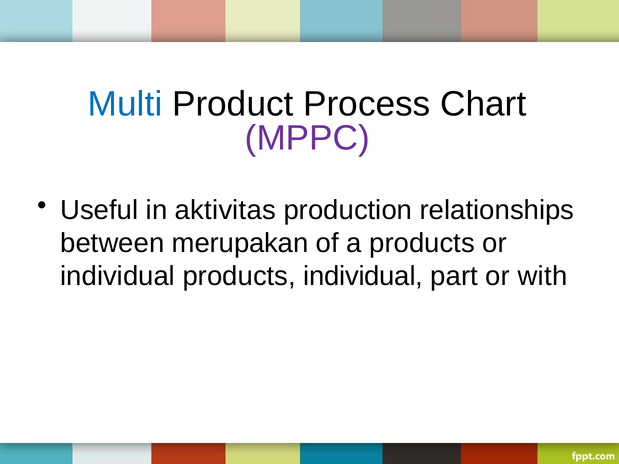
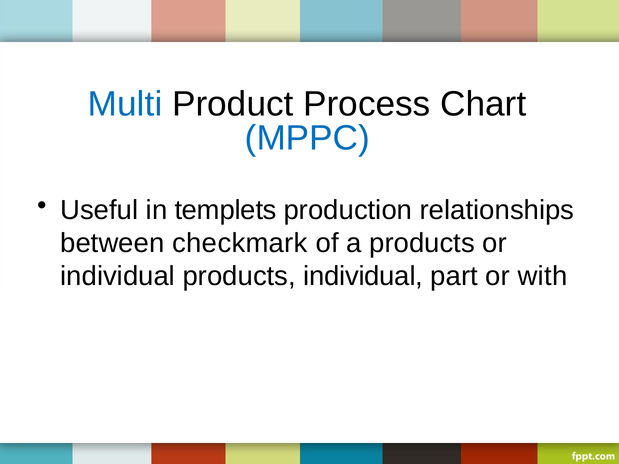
MPPC colour: purple -> blue
aktivitas: aktivitas -> templets
merupakan: merupakan -> checkmark
